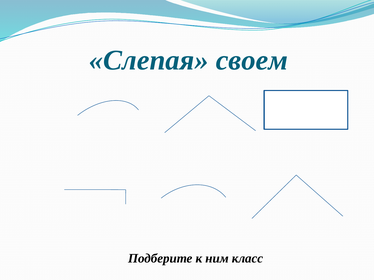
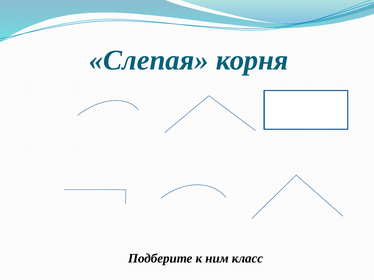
своем: своем -> корня
